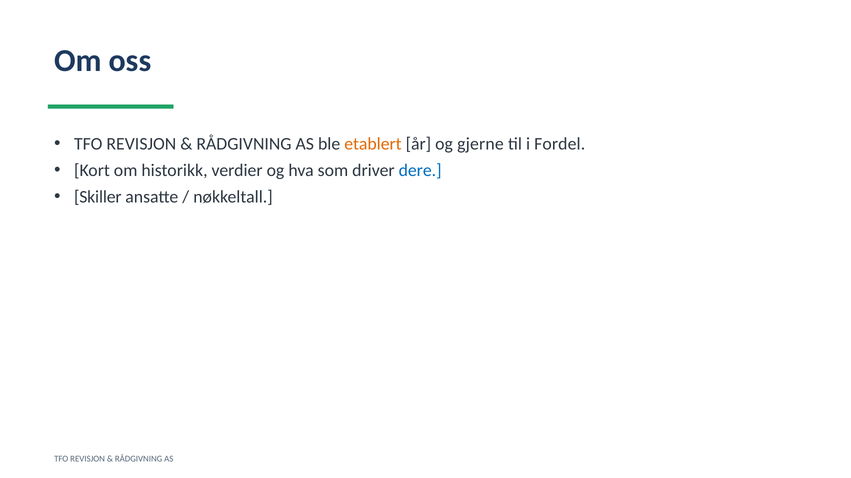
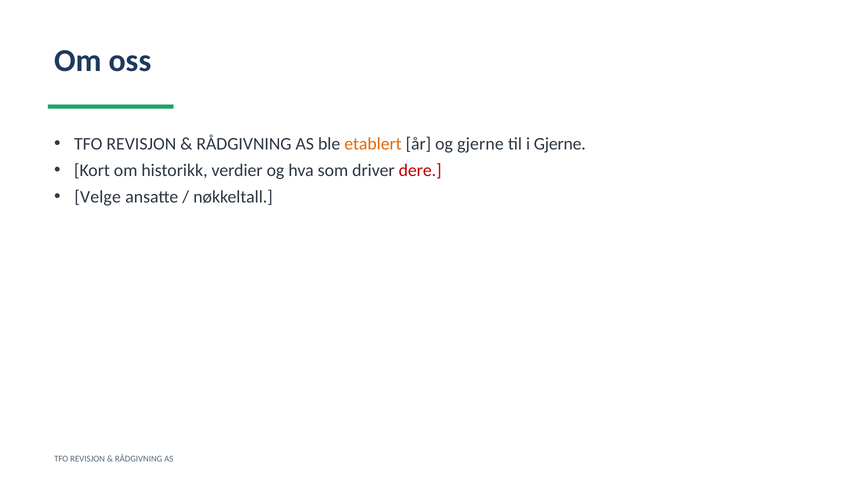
i Fordel: Fordel -> Gjerne
dere colour: blue -> red
Skiller: Skiller -> Velge
